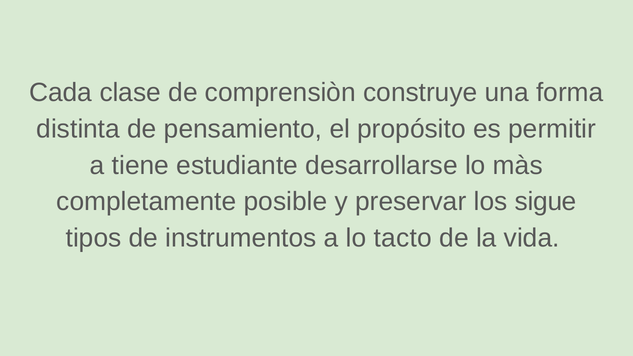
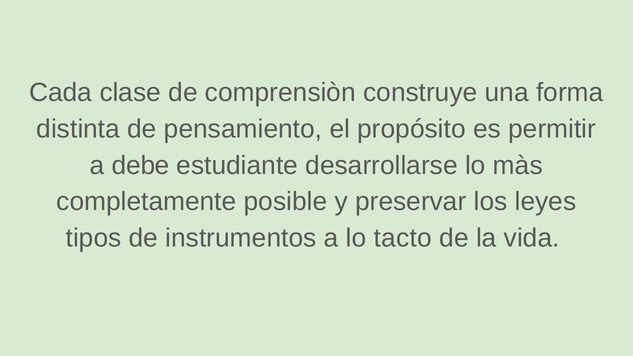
tiene: tiene -> debe
sigue: sigue -> leyes
